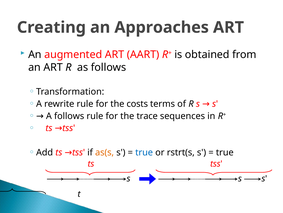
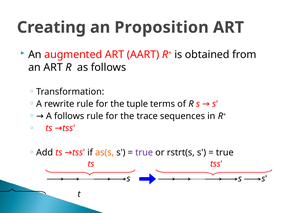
Approaches: Approaches -> Proposition
costs: costs -> tuple
true at (144, 152) colour: blue -> purple
